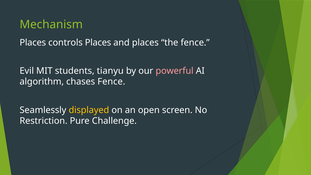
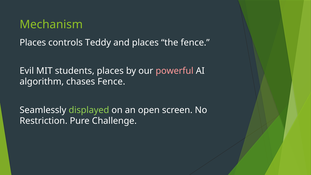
controls Places: Places -> Teddy
students tianyu: tianyu -> places
displayed colour: yellow -> light green
